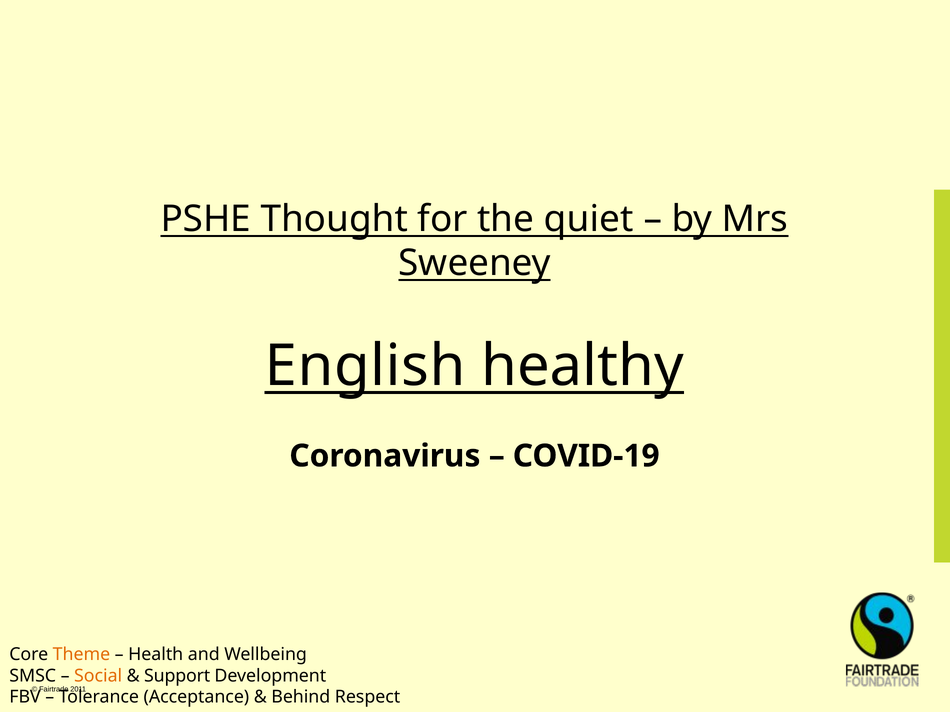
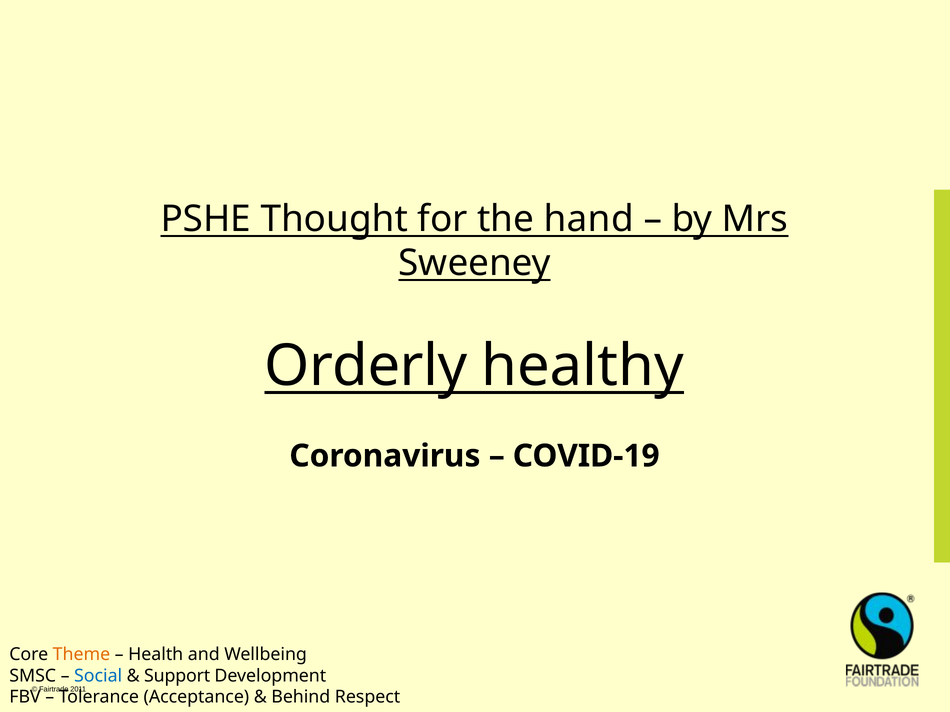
quiet: quiet -> hand
English: English -> Orderly
Social colour: orange -> blue
